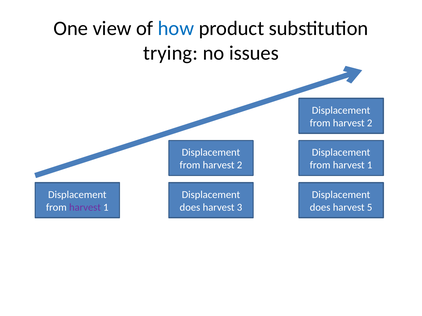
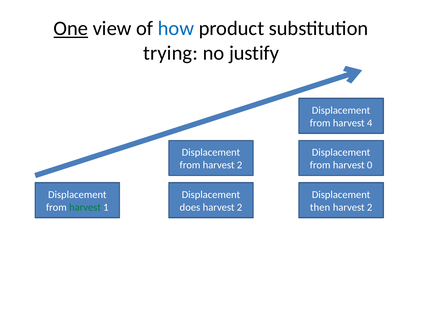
One underline: none -> present
issues: issues -> justify
2 at (370, 123): 2 -> 4
1 at (370, 165): 1 -> 0
harvest at (85, 208) colour: purple -> green
3 at (240, 208): 3 -> 2
does at (320, 208): does -> then
5 at (370, 208): 5 -> 2
